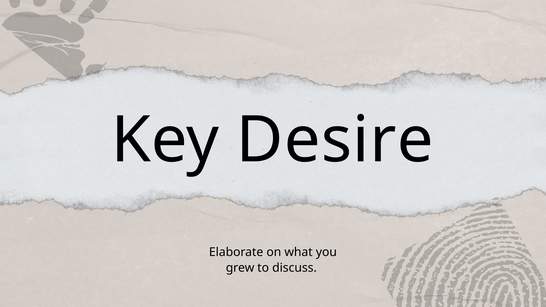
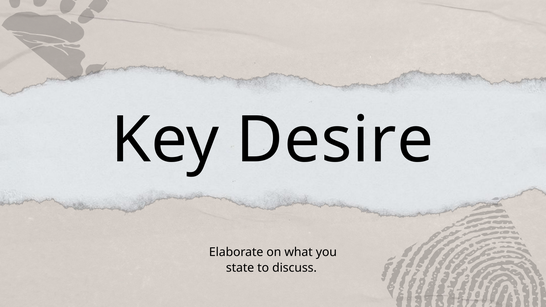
grew: grew -> state
